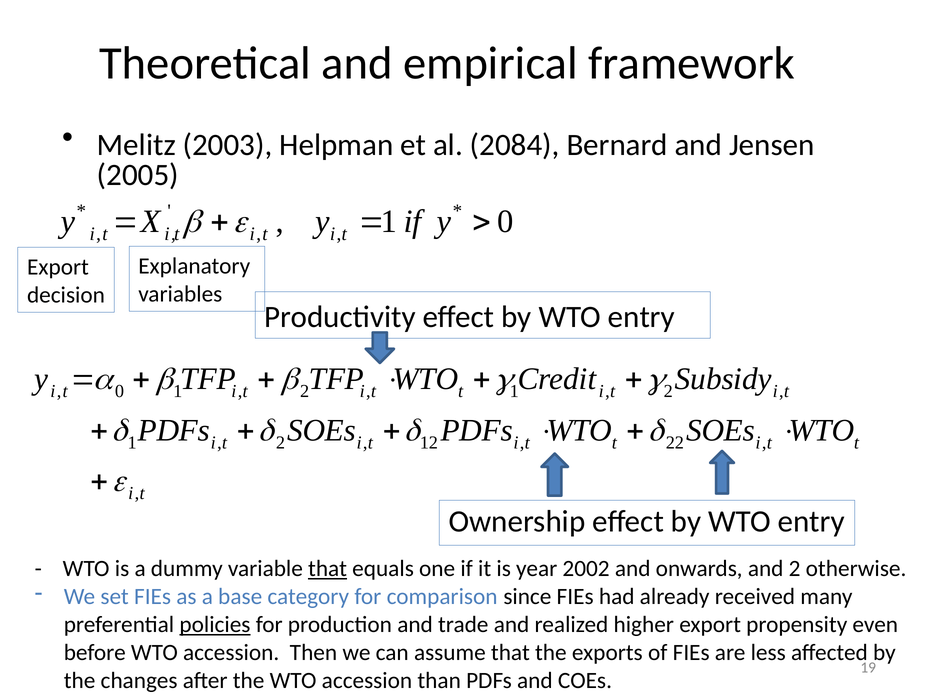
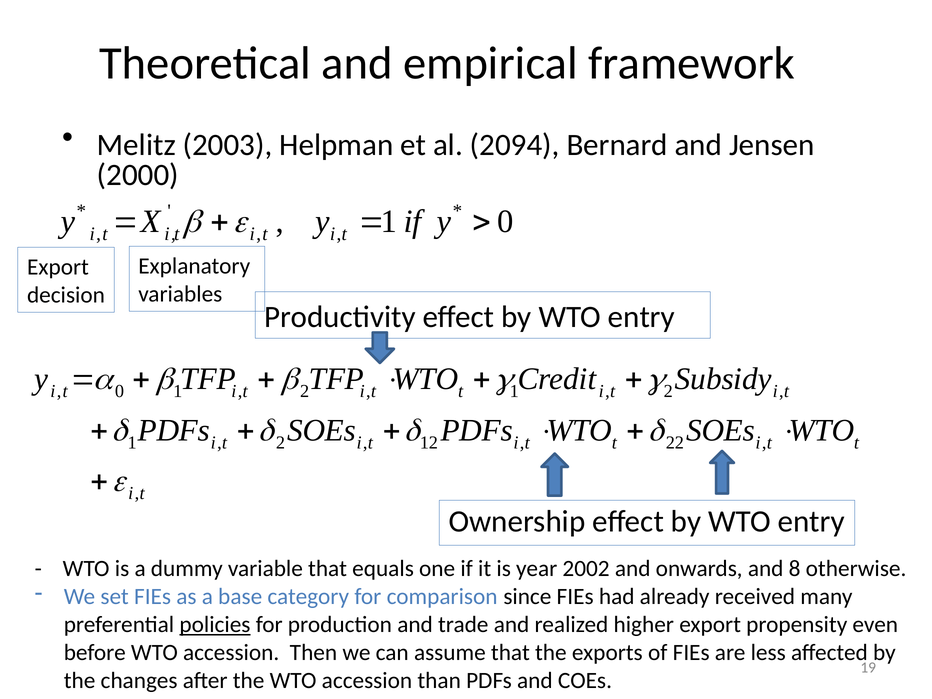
2084: 2084 -> 2094
2005: 2005 -> 2000
that at (328, 569) underline: present -> none
and 2: 2 -> 8
